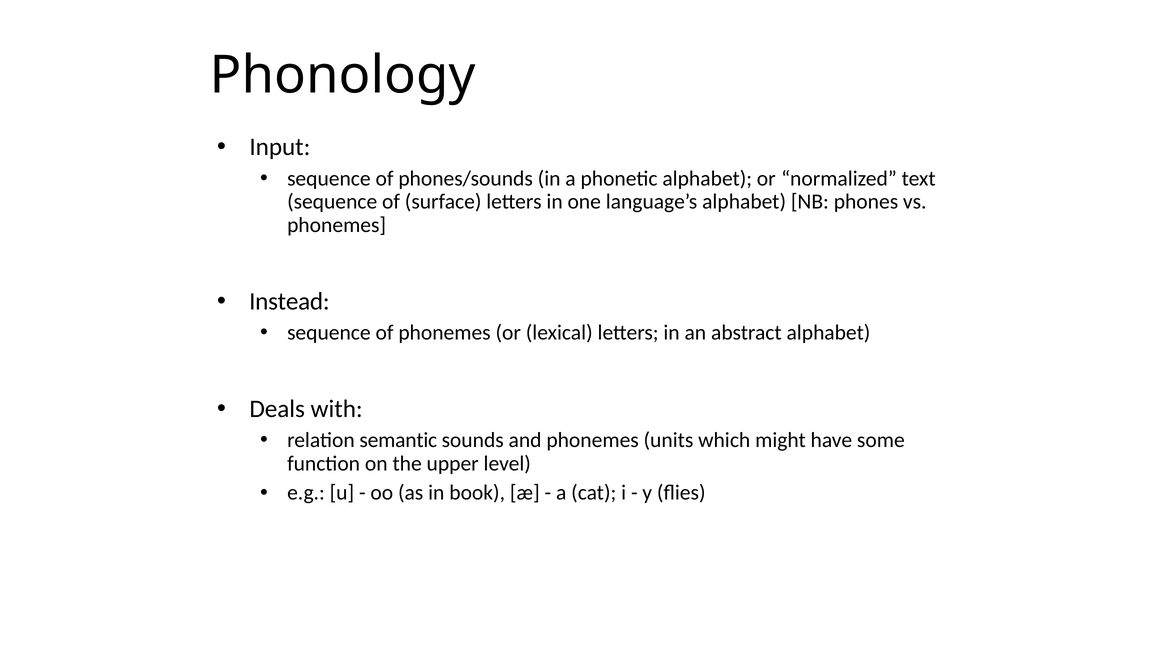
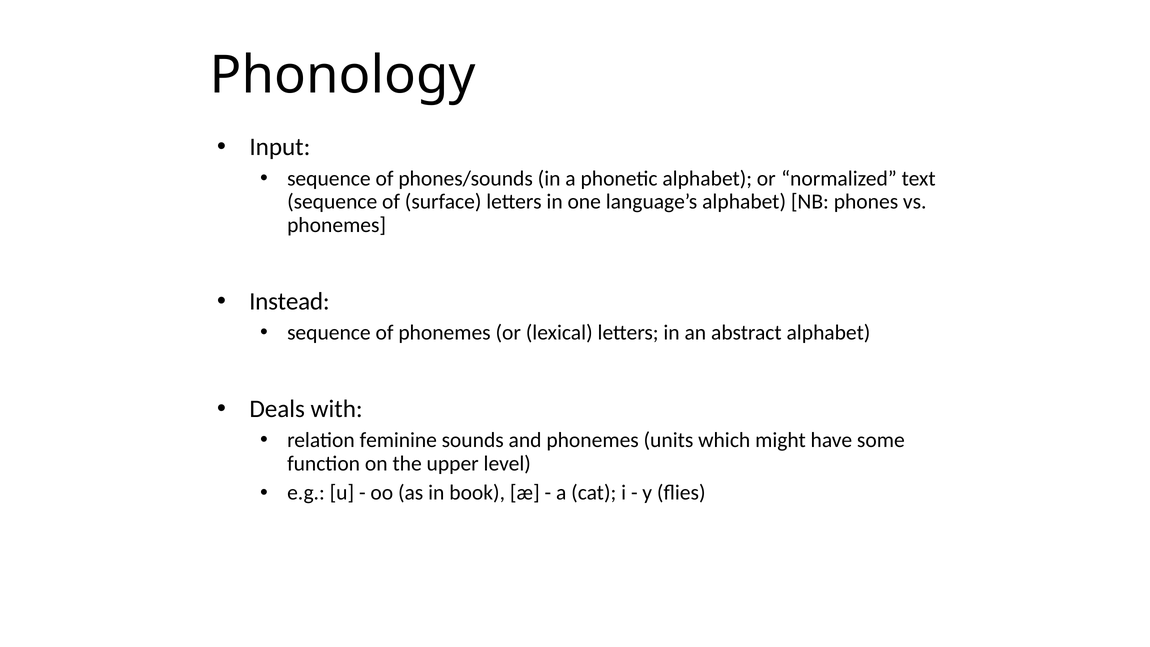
semantic: semantic -> feminine
